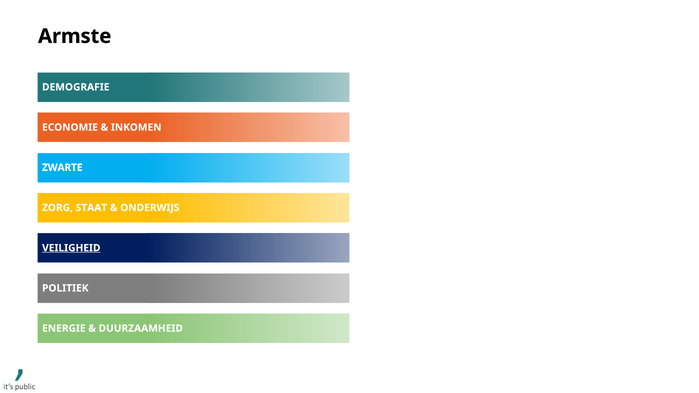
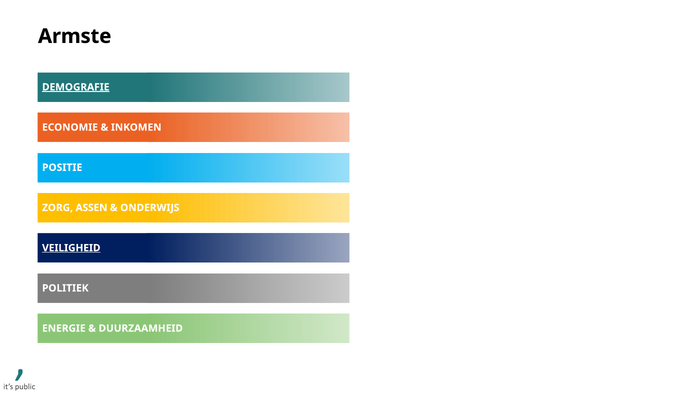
DEMOGRAFIE underline: none -> present
ZWARTE: ZWARTE -> POSITIE
STAAT: STAAT -> ASSEN
